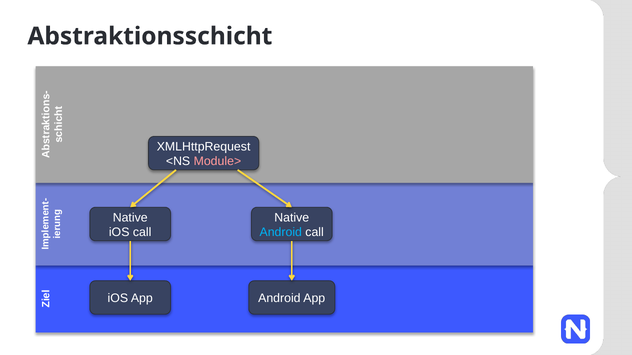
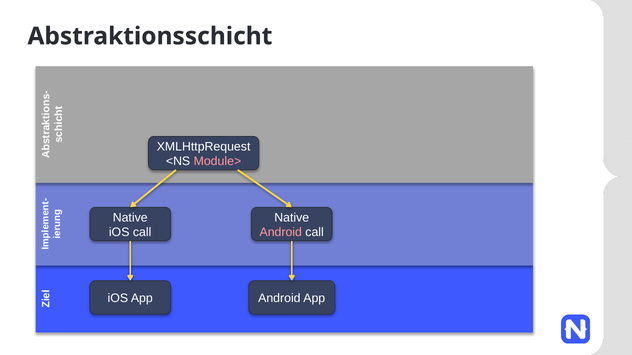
Android at (281, 233) colour: light blue -> pink
